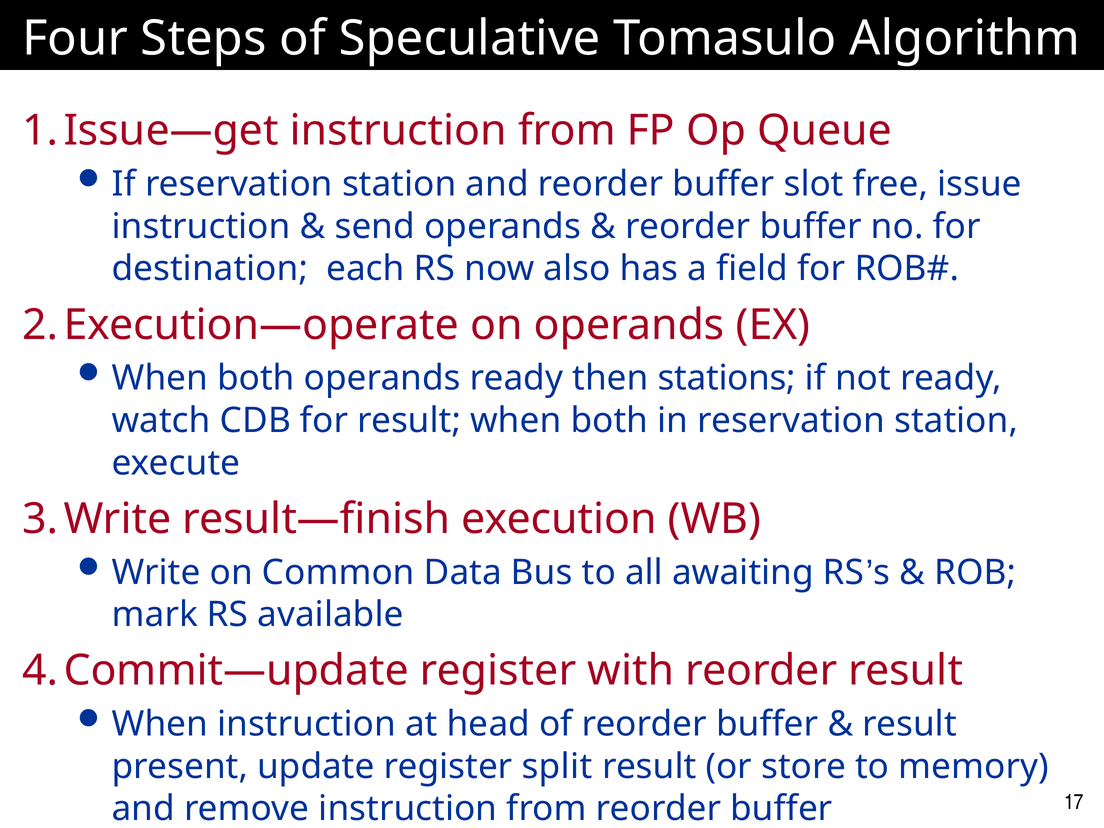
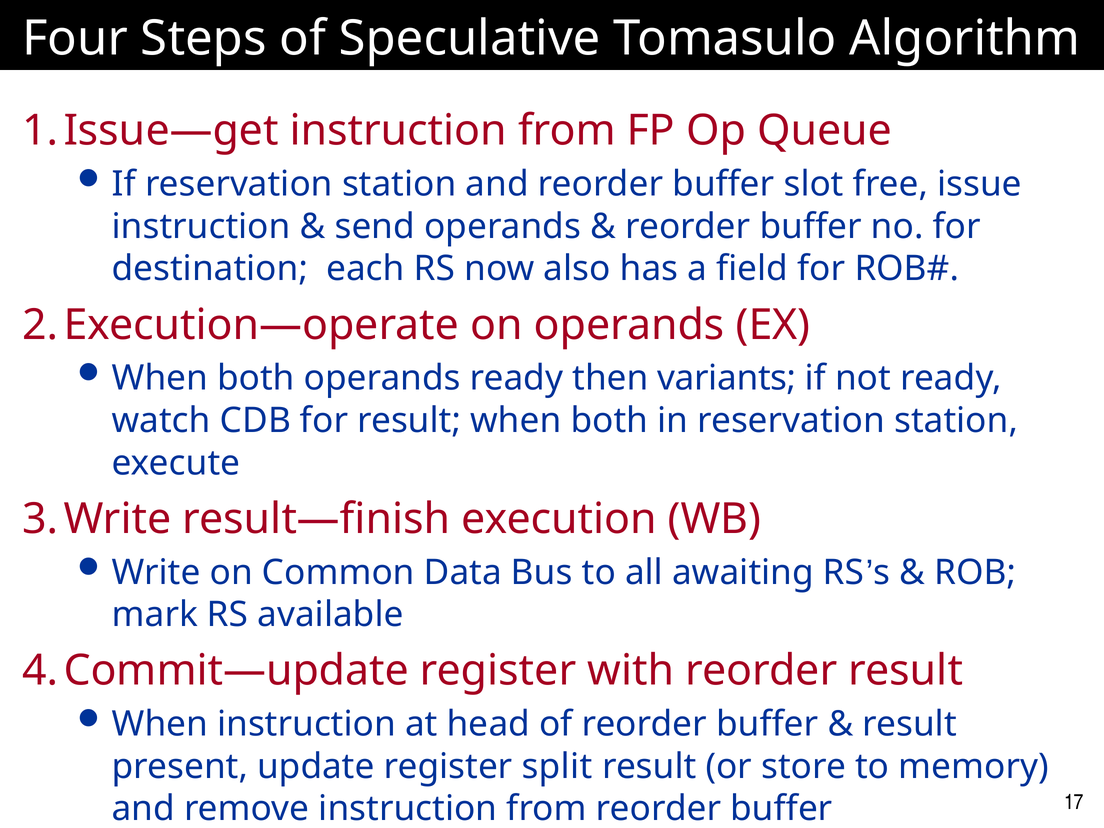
stations: stations -> variants
